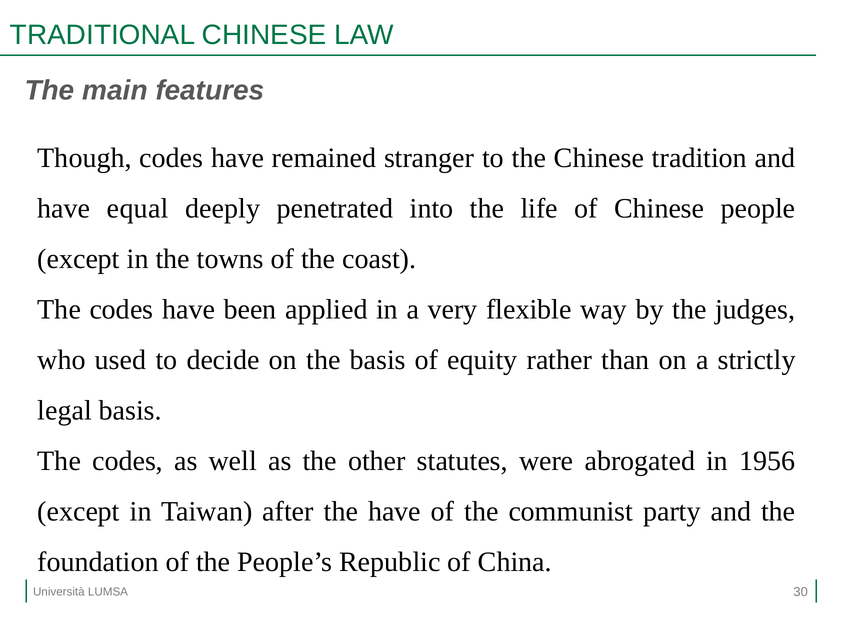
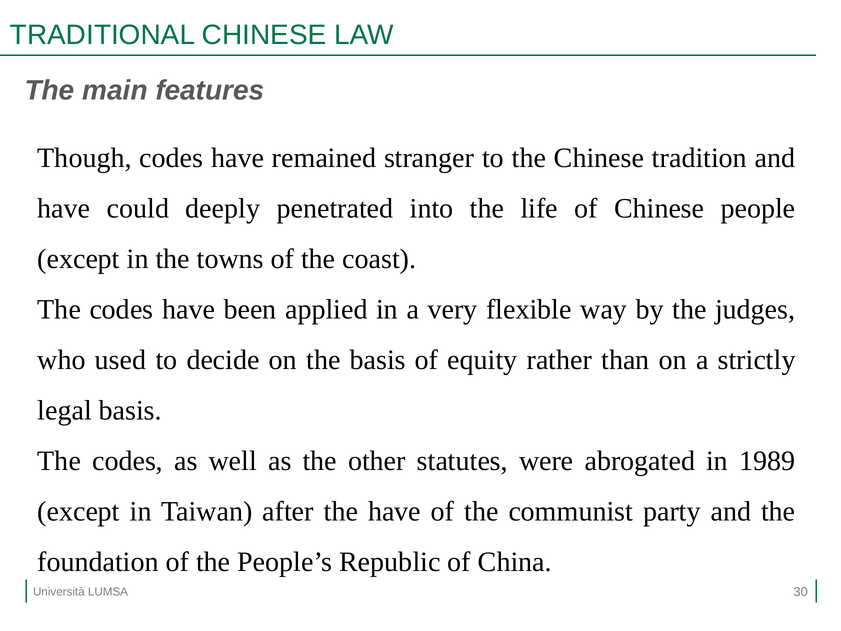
equal: equal -> could
1956: 1956 -> 1989
